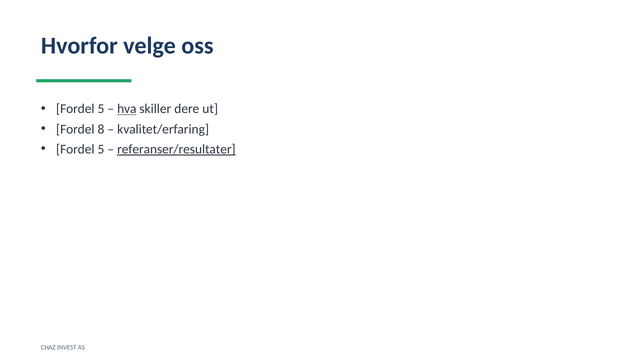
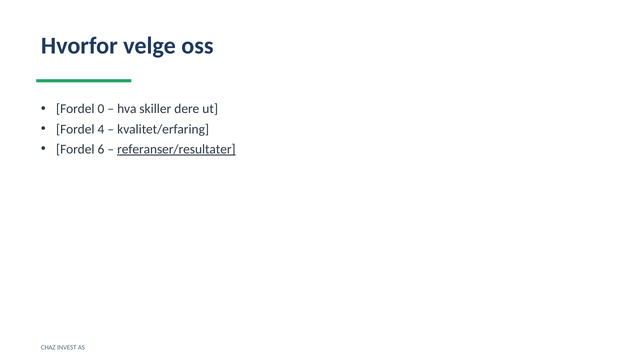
5 at (101, 109): 5 -> 0
hva underline: present -> none
8: 8 -> 4
5 at (101, 149): 5 -> 6
